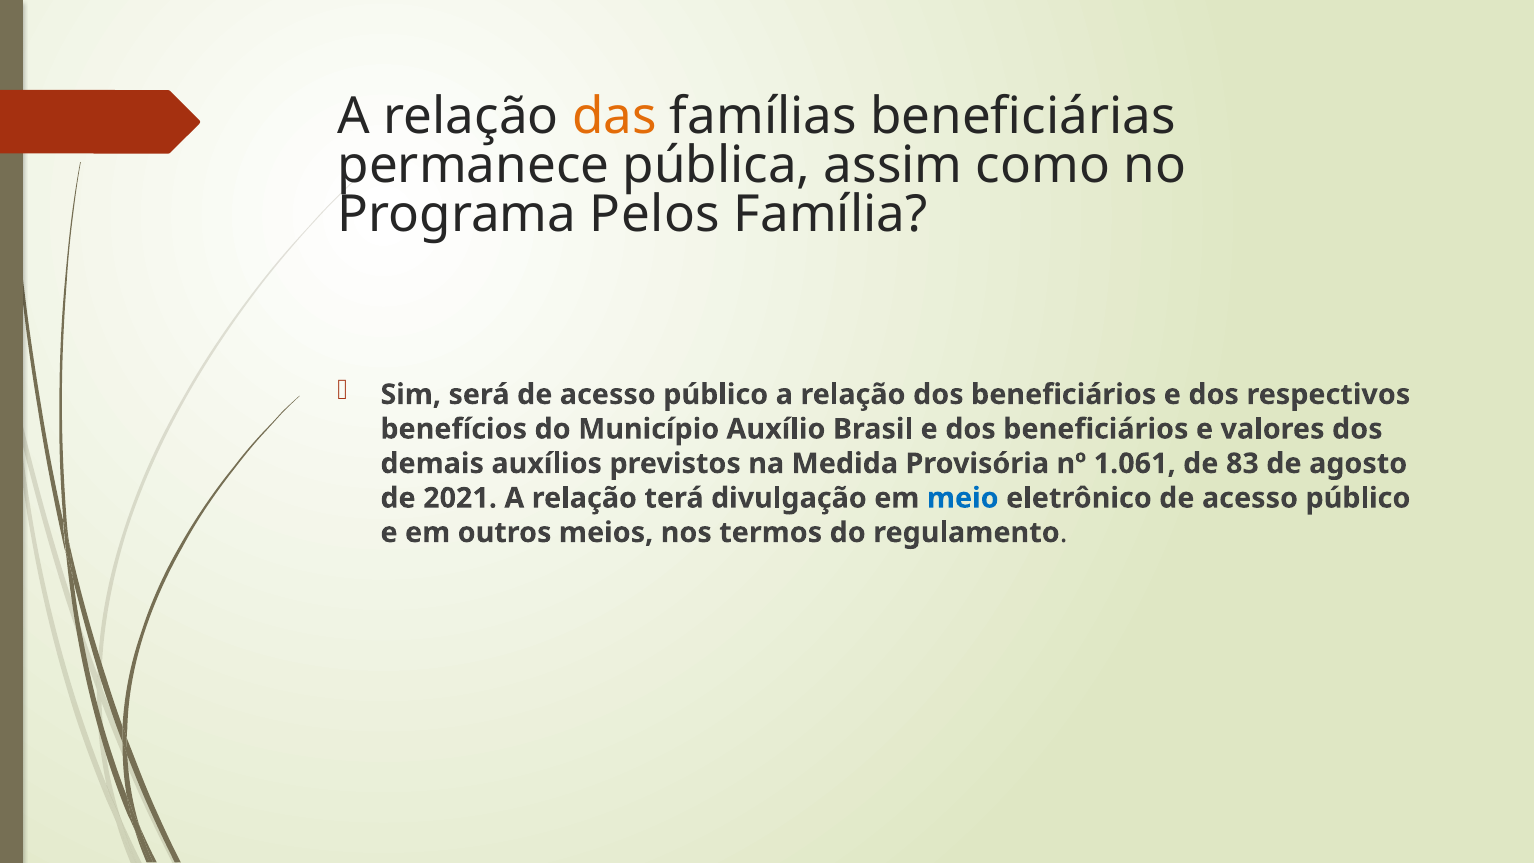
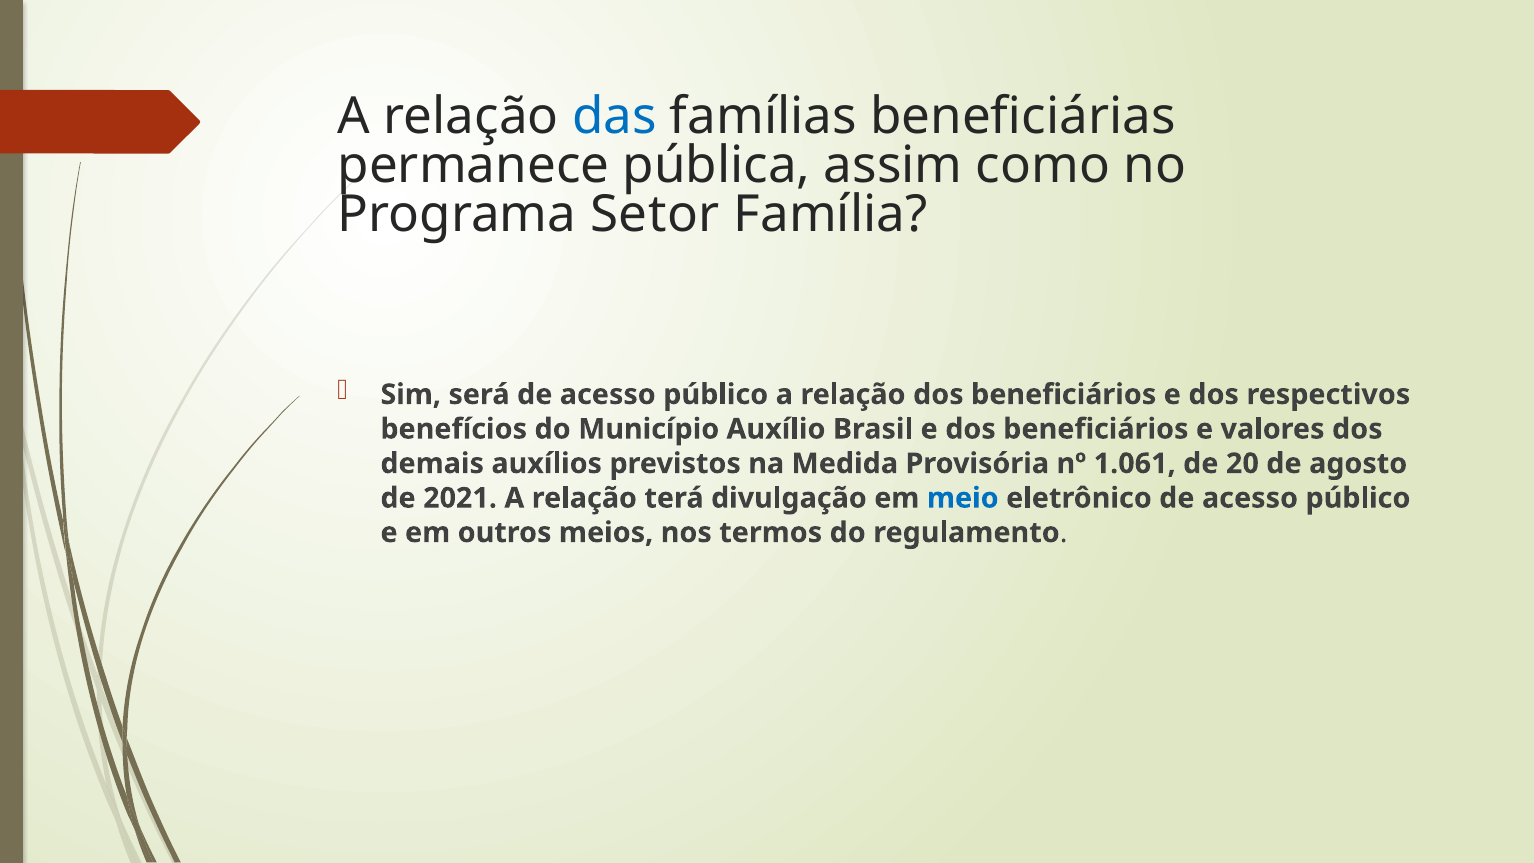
das colour: orange -> blue
Pelos: Pelos -> Setor
83: 83 -> 20
